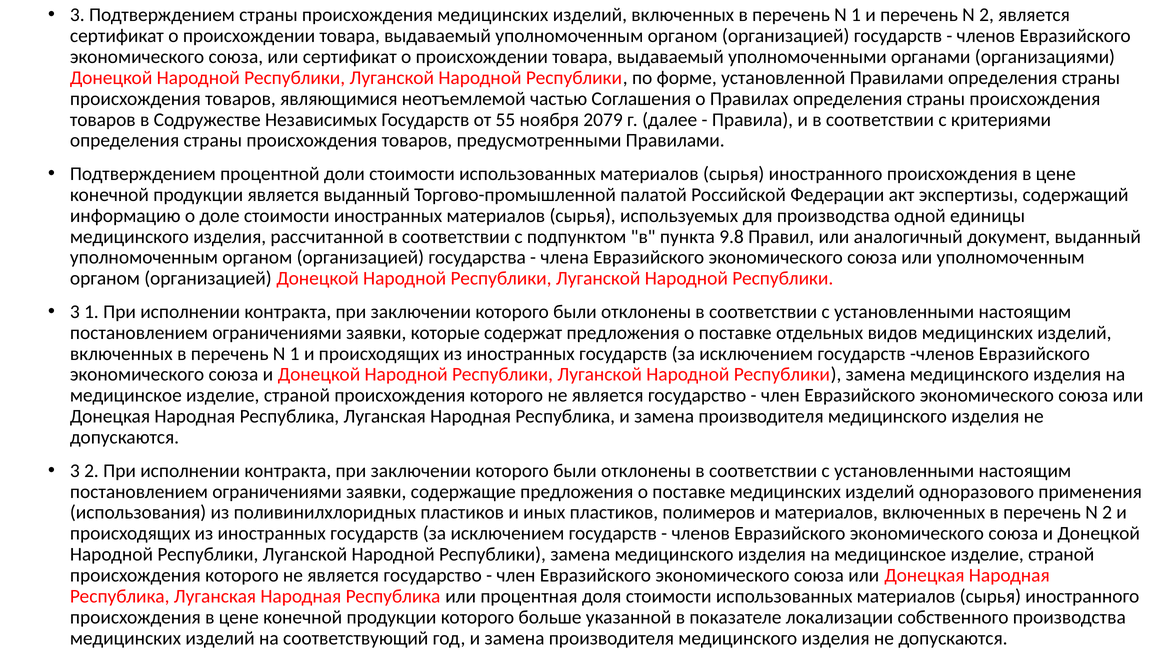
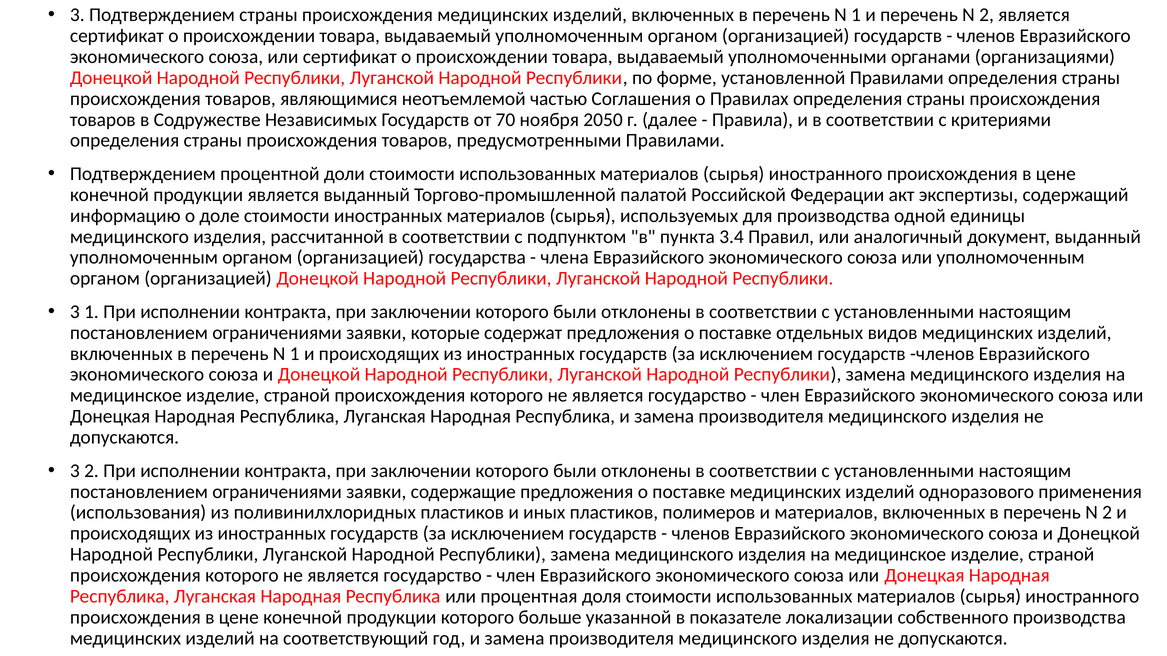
55: 55 -> 70
2079: 2079 -> 2050
9.8: 9.8 -> 3.4
